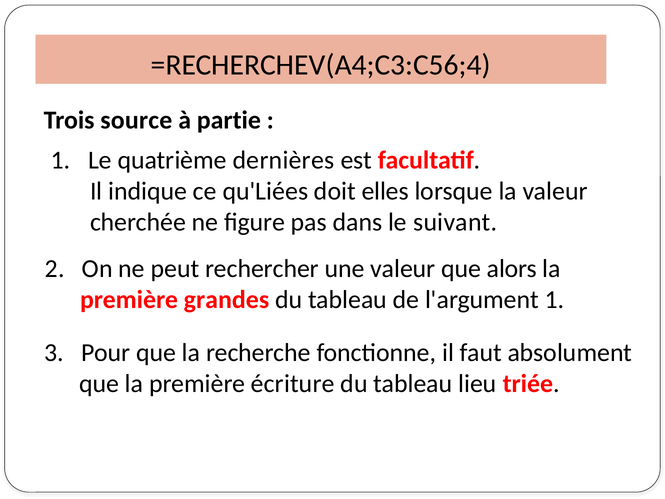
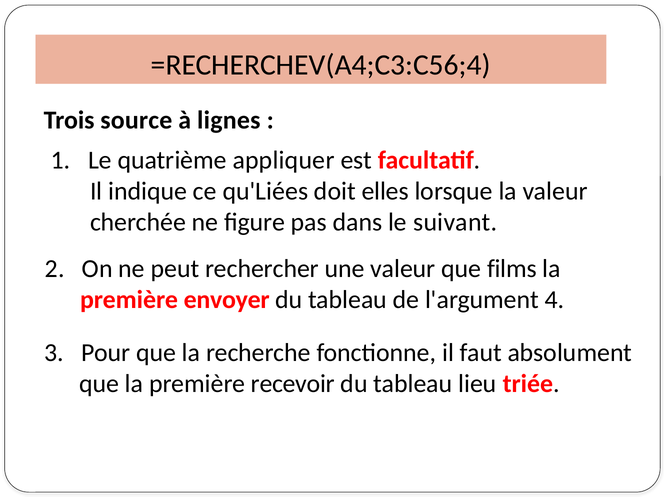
partie: partie -> lignes
dernières: dernières -> appliquer
alors: alors -> films
grandes: grandes -> envoyer
l'argument 1: 1 -> 4
écriture: écriture -> recevoir
